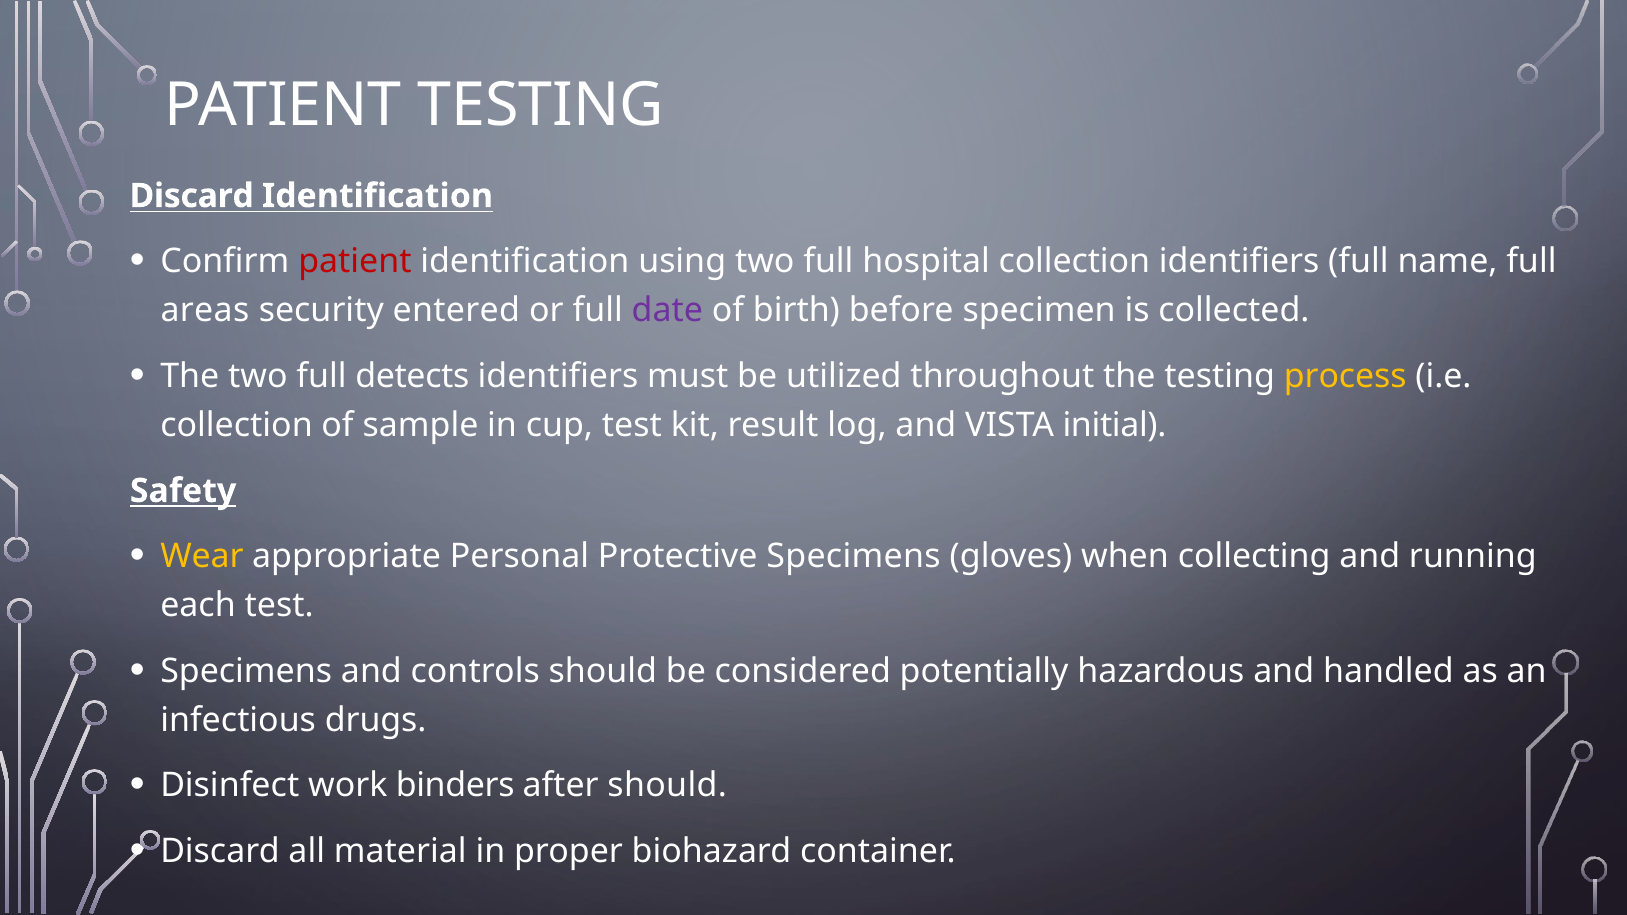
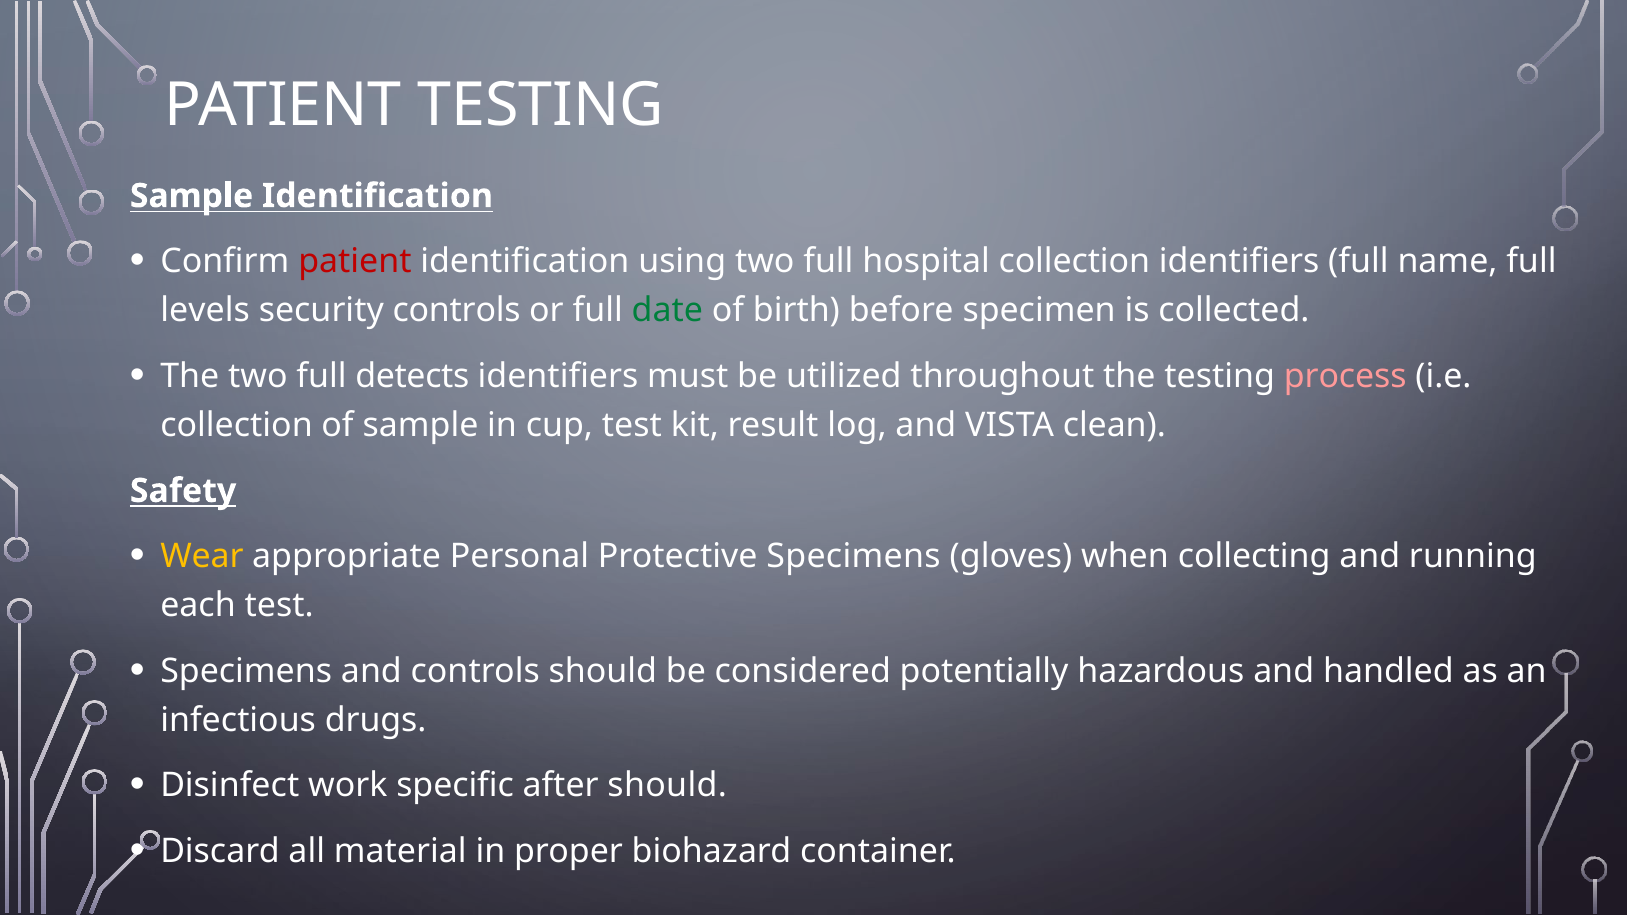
Discard at (192, 196): Discard -> Sample
areas: areas -> levels
security entered: entered -> controls
date colour: purple -> green
process colour: yellow -> pink
initial: initial -> clean
binders: binders -> specific
